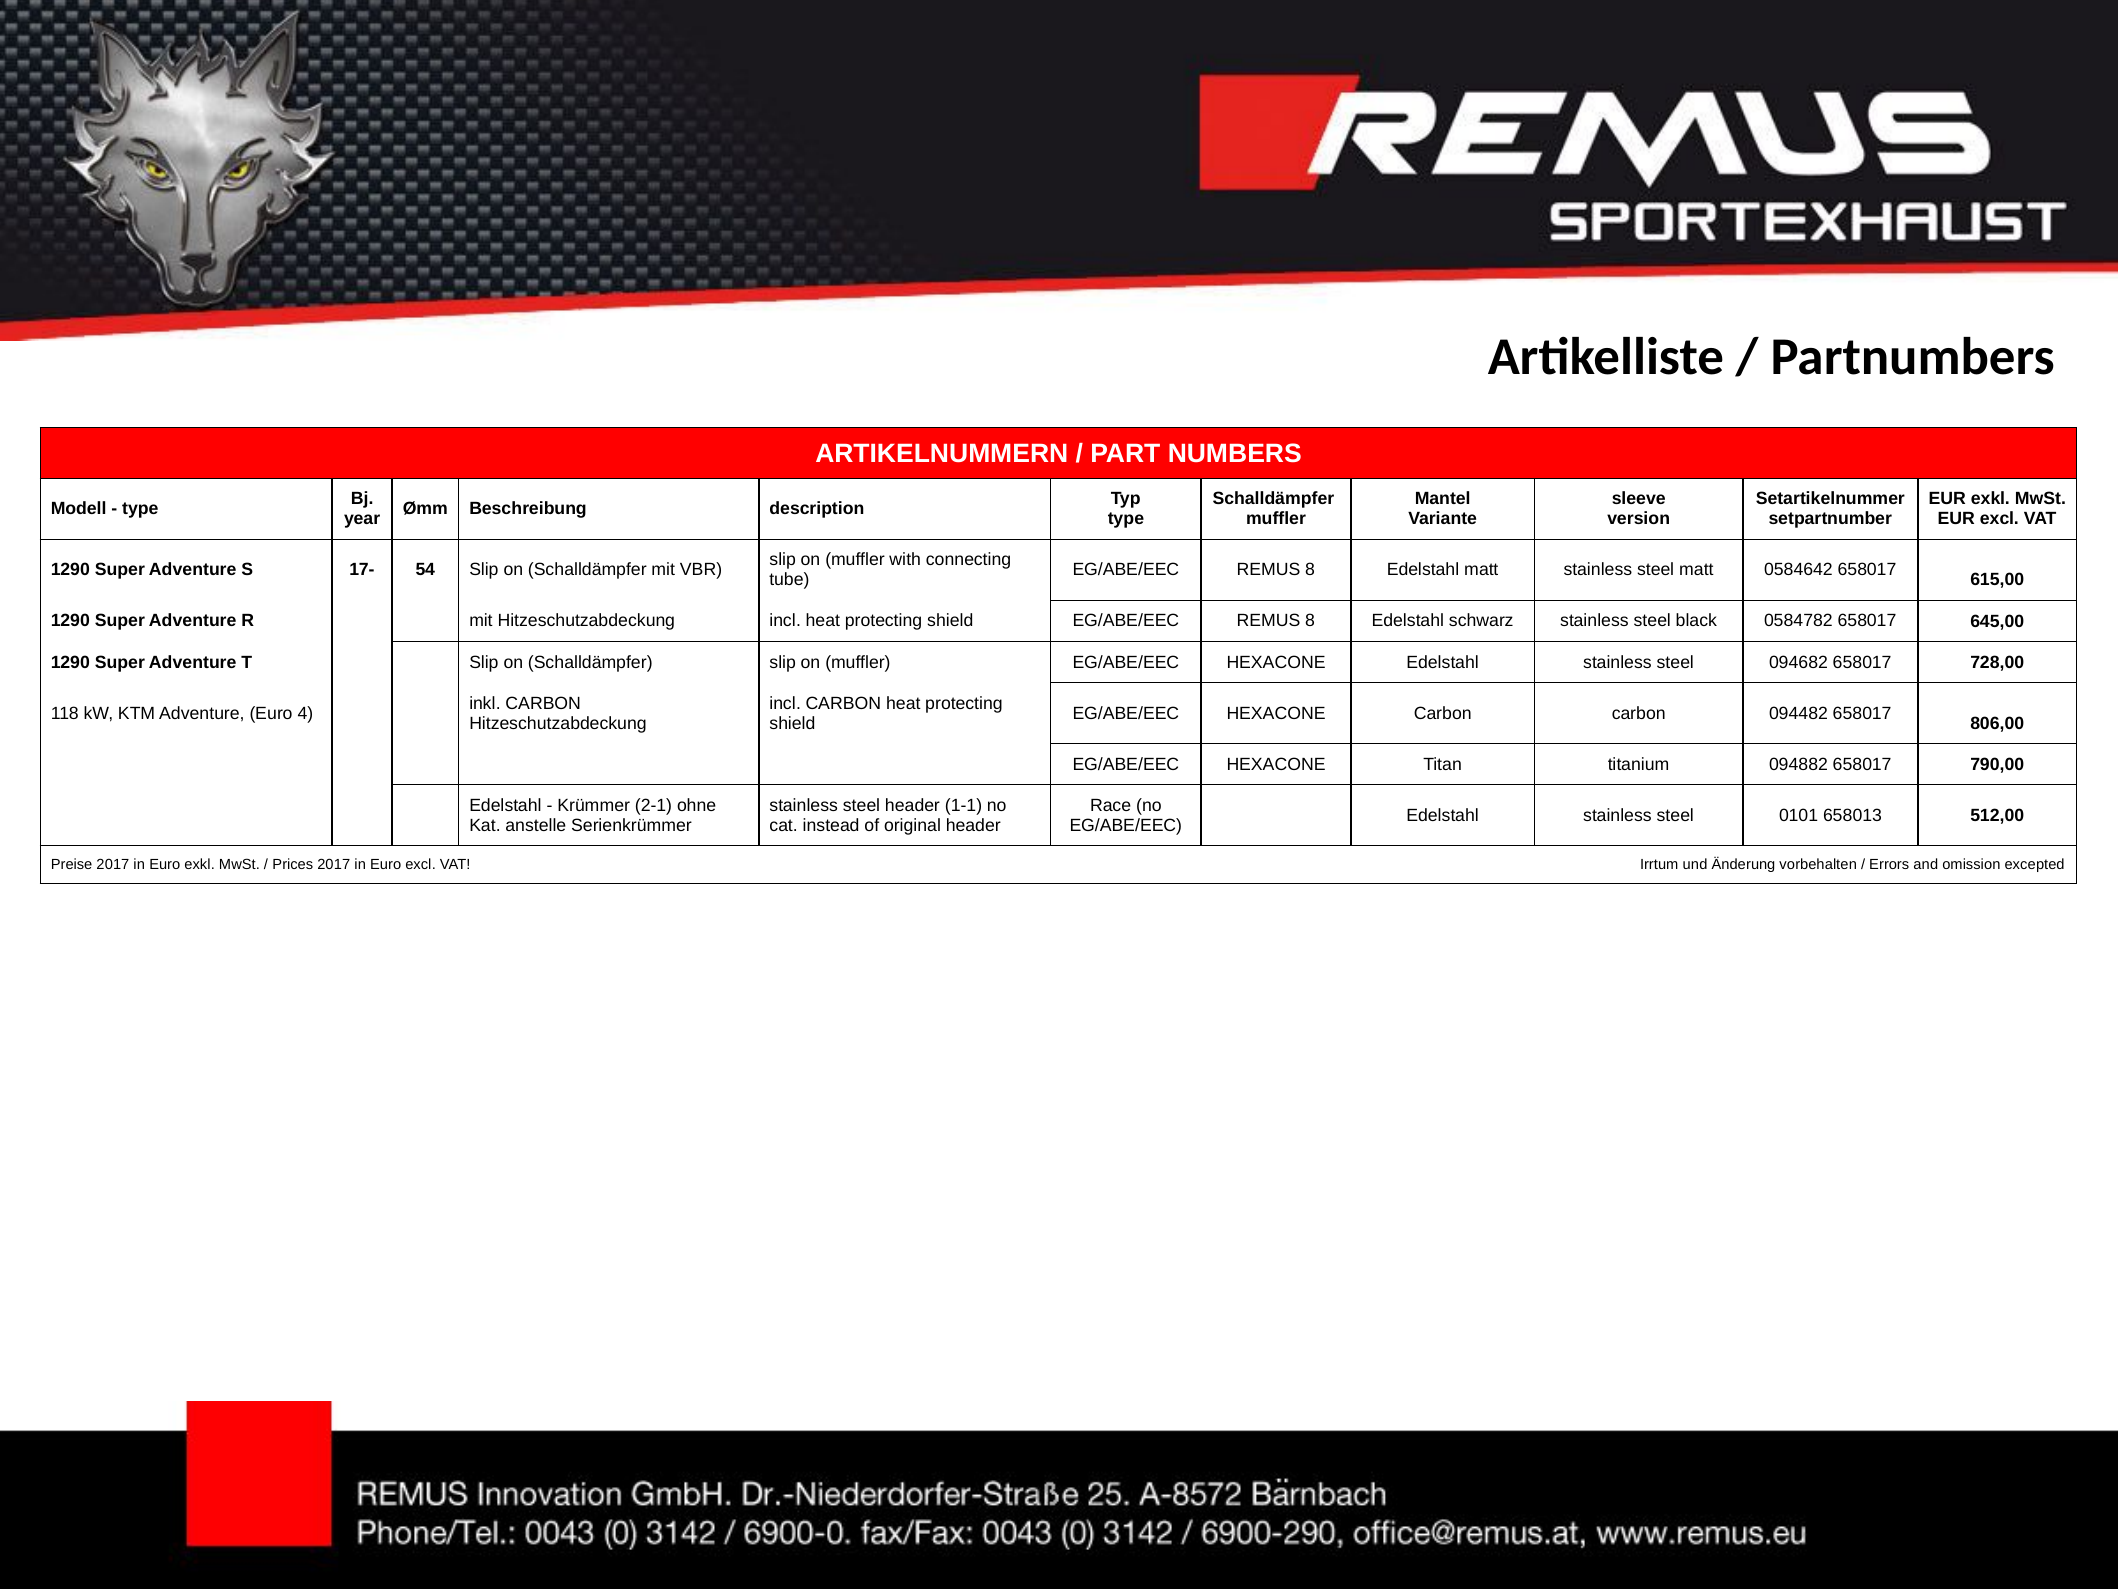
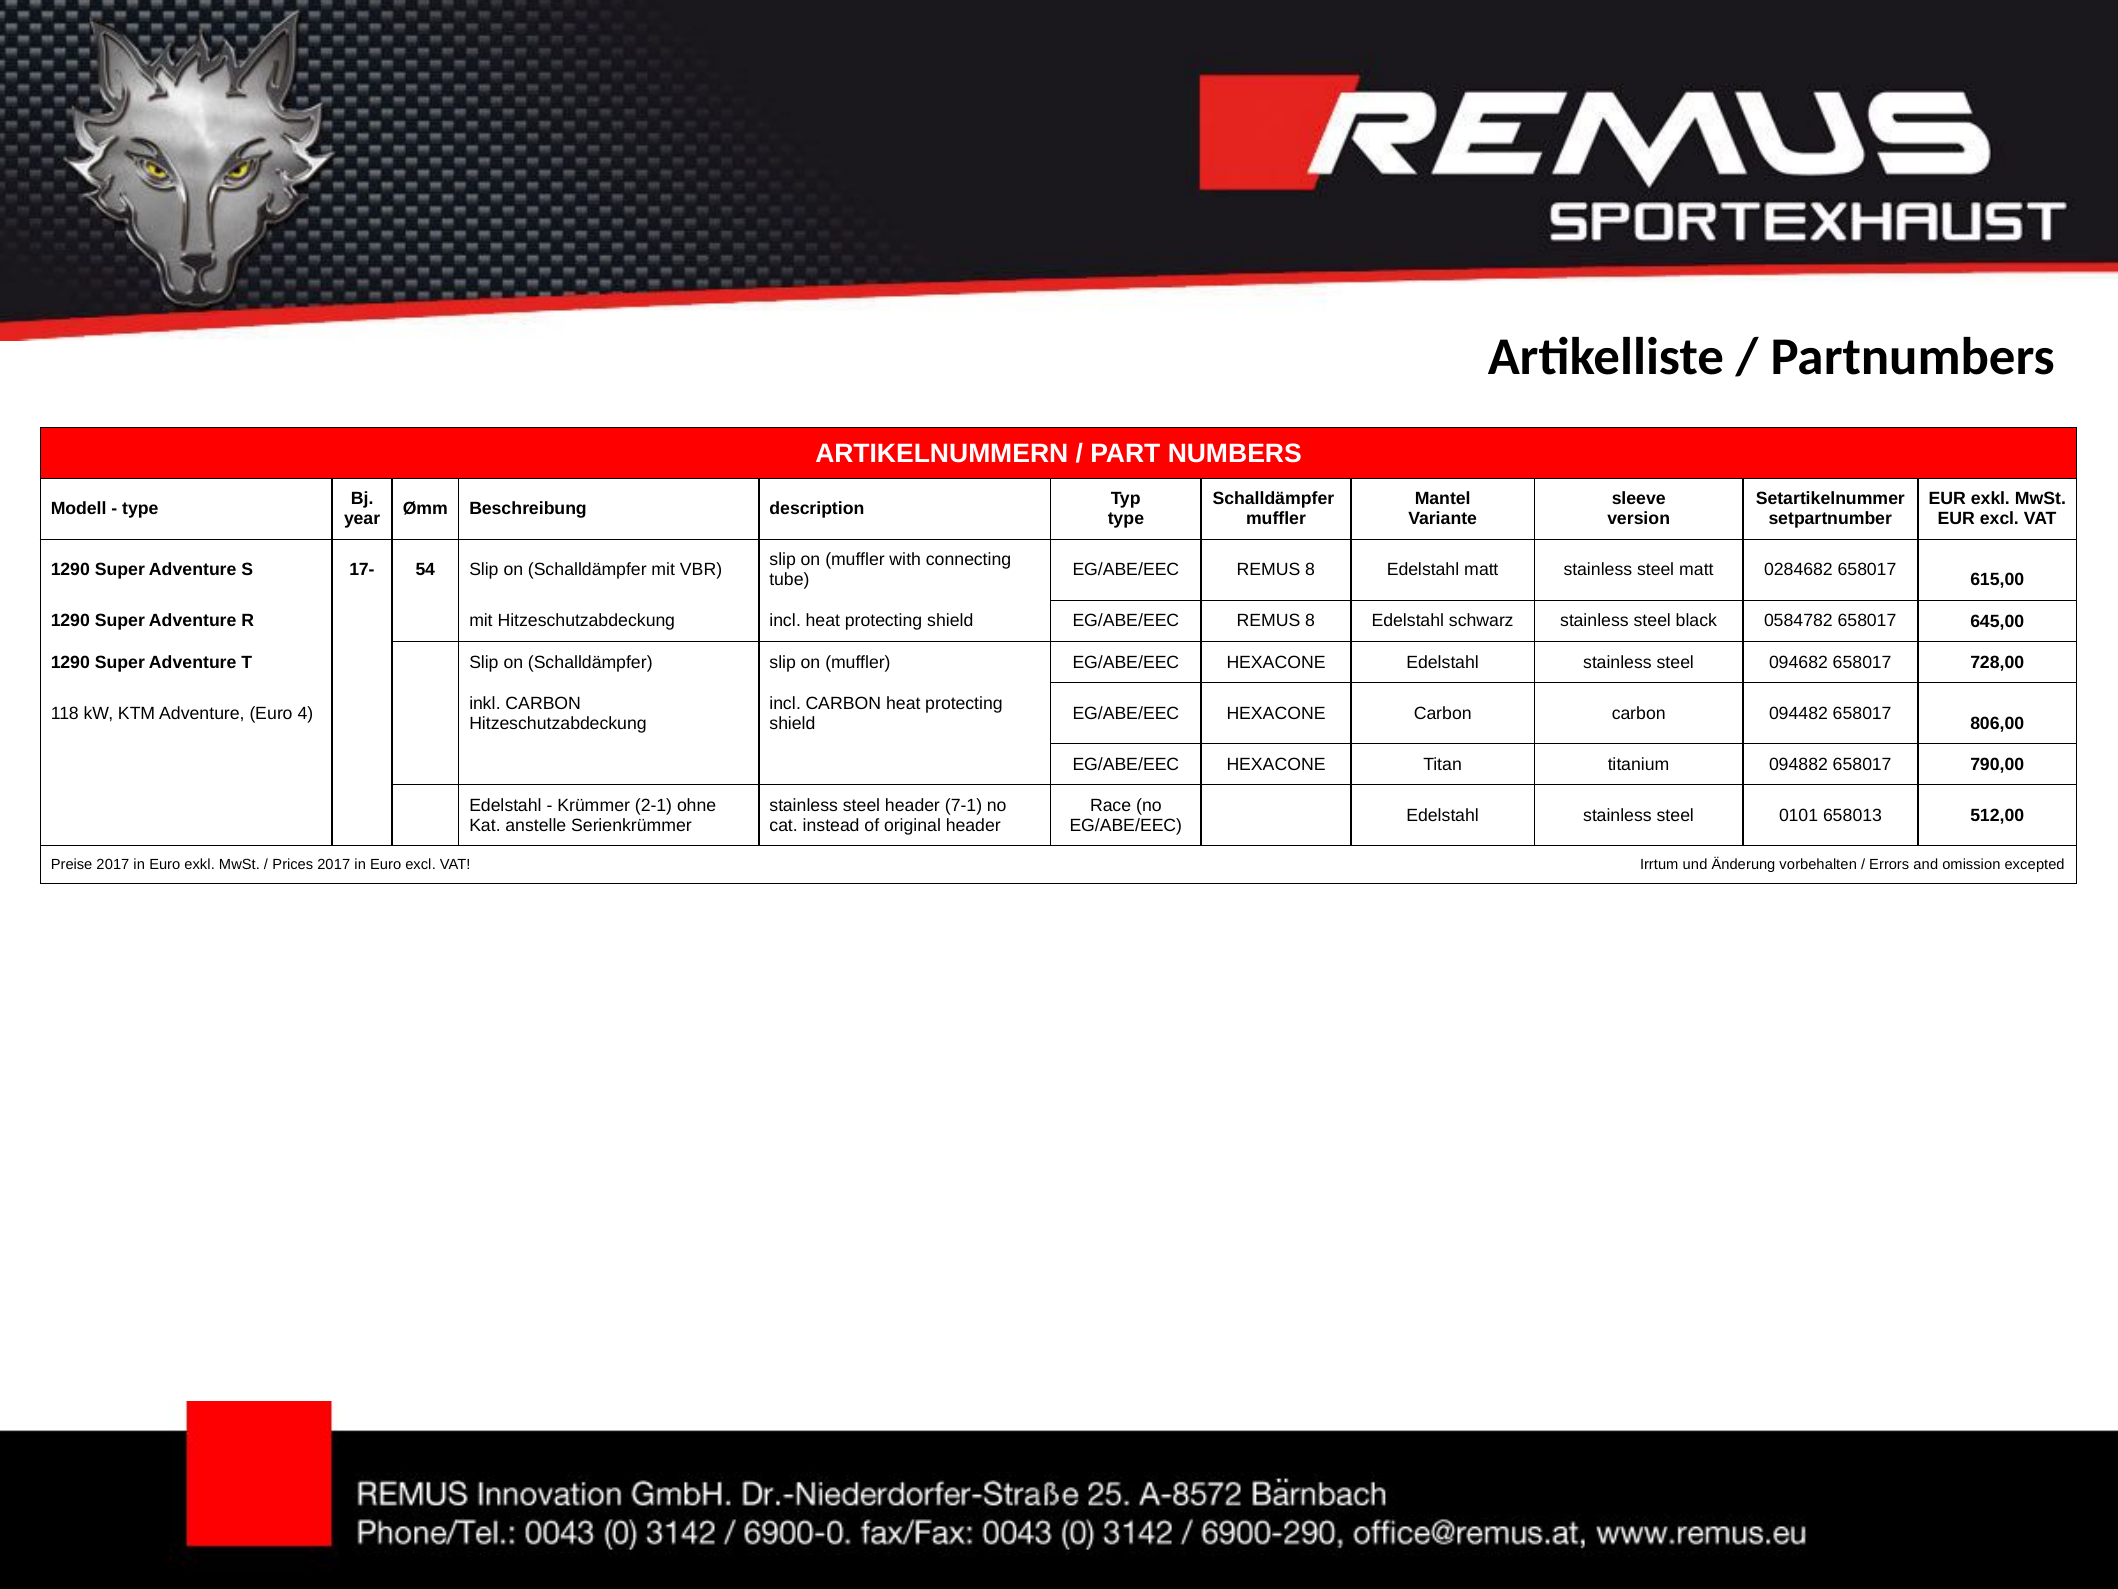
0584642: 0584642 -> 0284682
1-1: 1-1 -> 7-1
